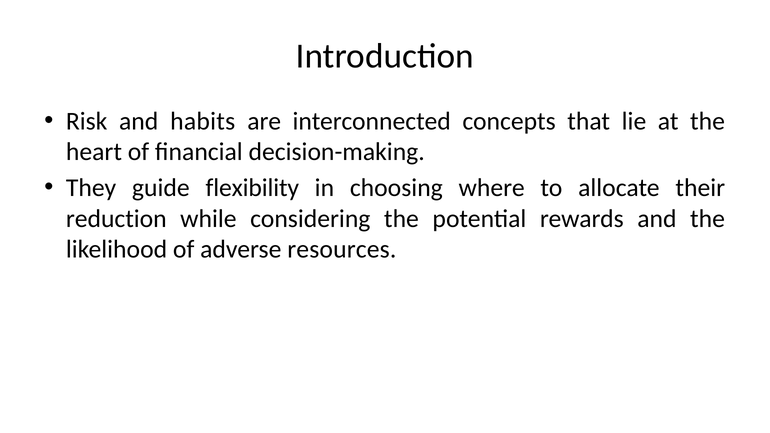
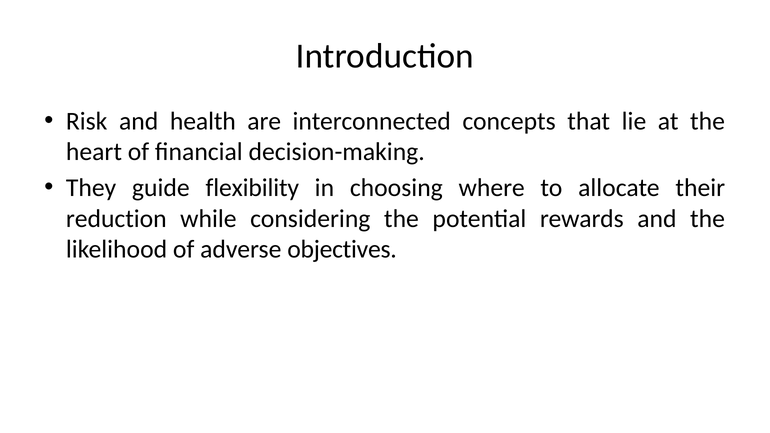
habits: habits -> health
resources: resources -> objectives
